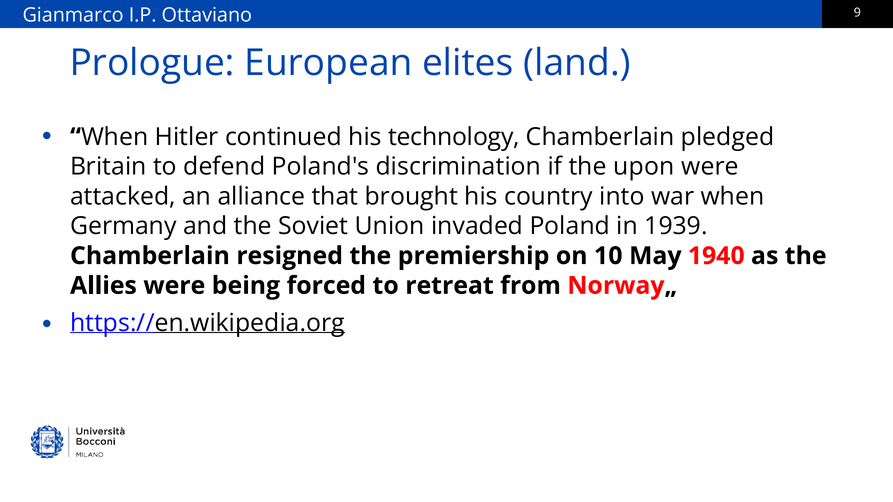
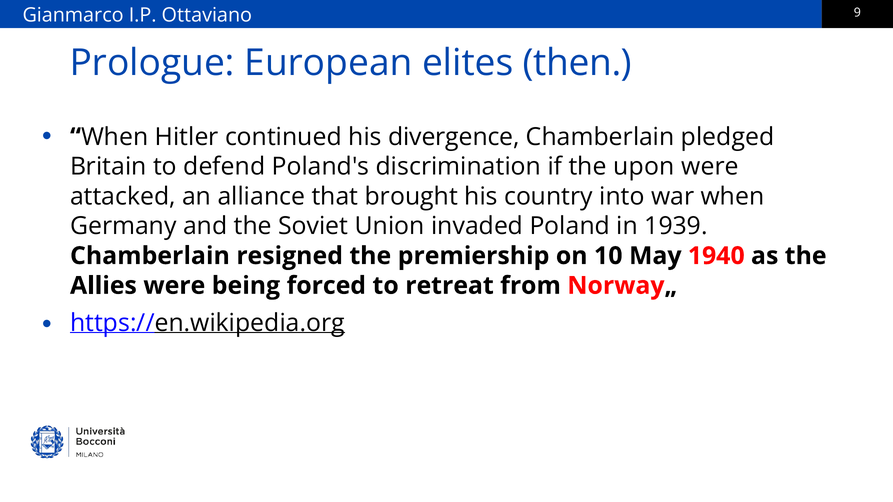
land: land -> then
technology: technology -> divergence
